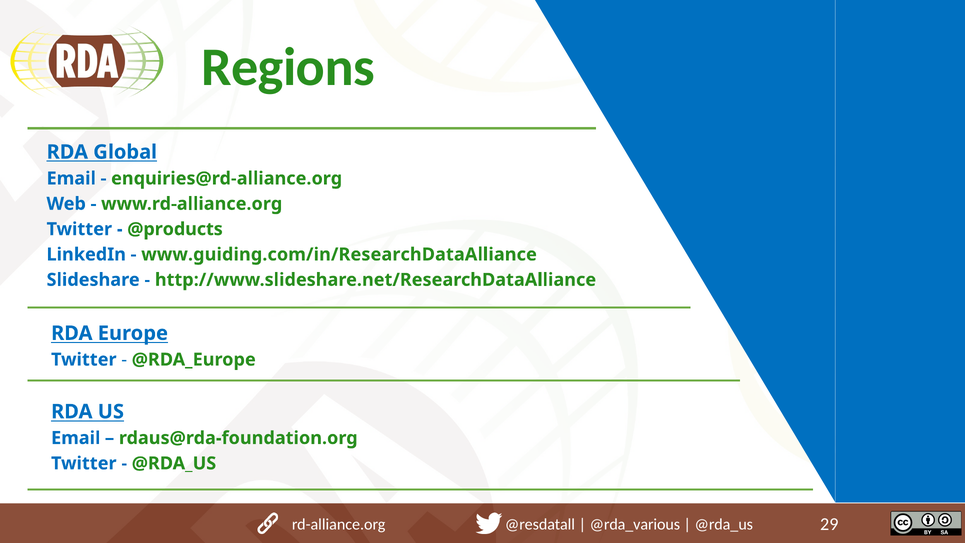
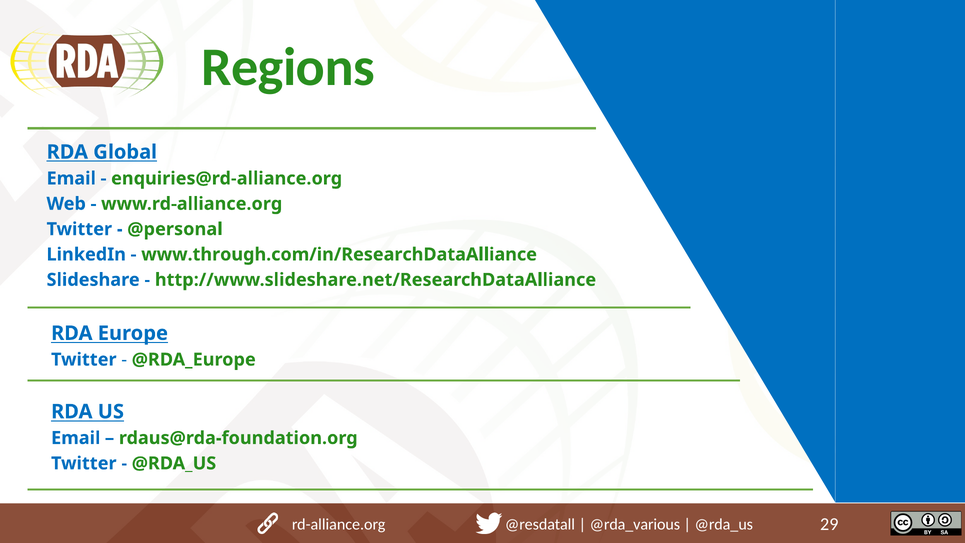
@products: @products -> @personal
www.guiding.com/in/ResearchDataAlliance: www.guiding.com/in/ResearchDataAlliance -> www.through.com/in/ResearchDataAlliance
